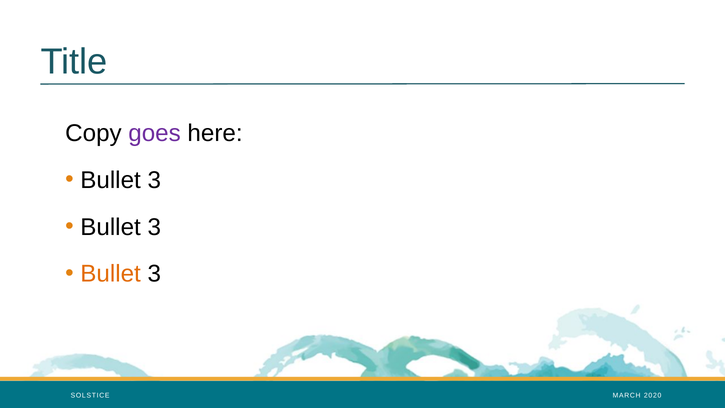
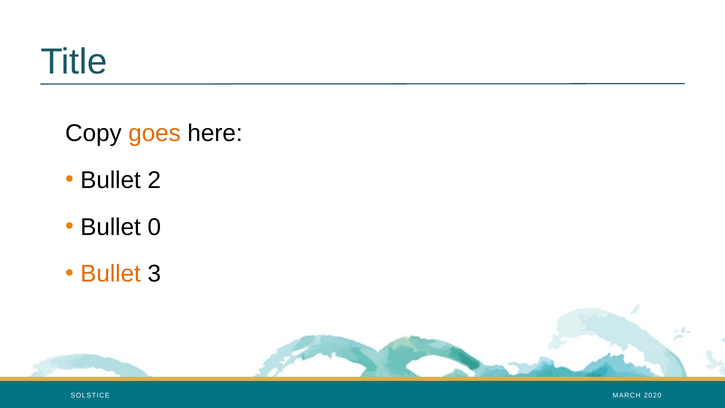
goes colour: purple -> orange
3 at (154, 180): 3 -> 2
3 at (154, 227): 3 -> 0
